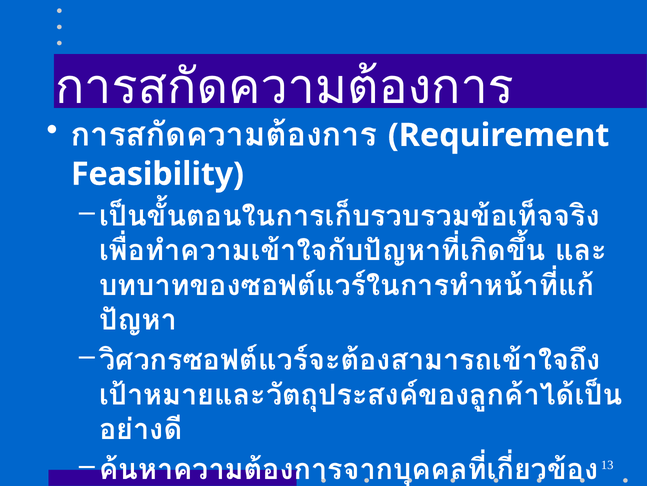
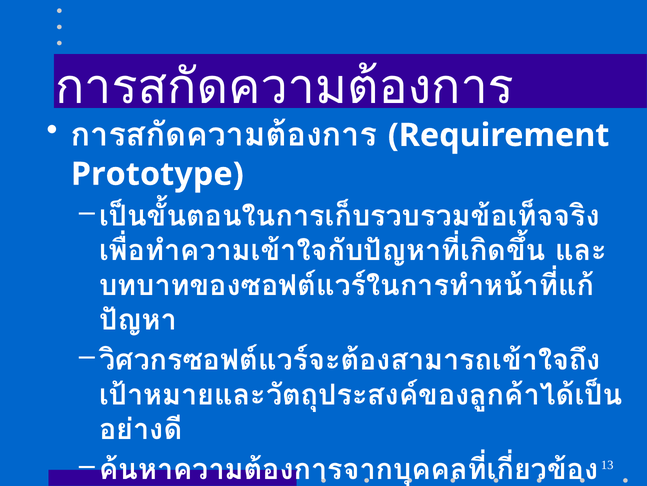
Feasibility: Feasibility -> Prototype
